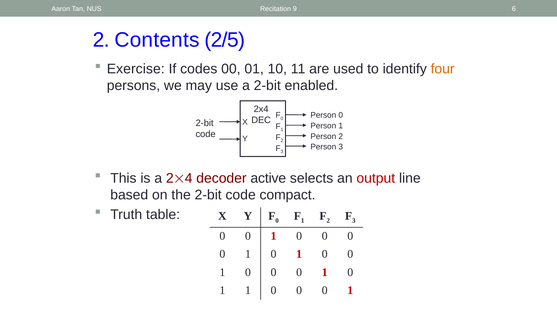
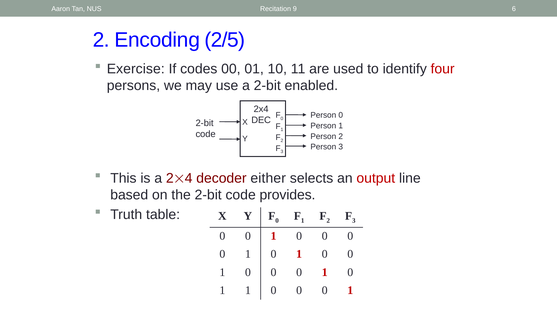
Contents: Contents -> Encoding
four colour: orange -> red
active: active -> either
compact: compact -> provides
